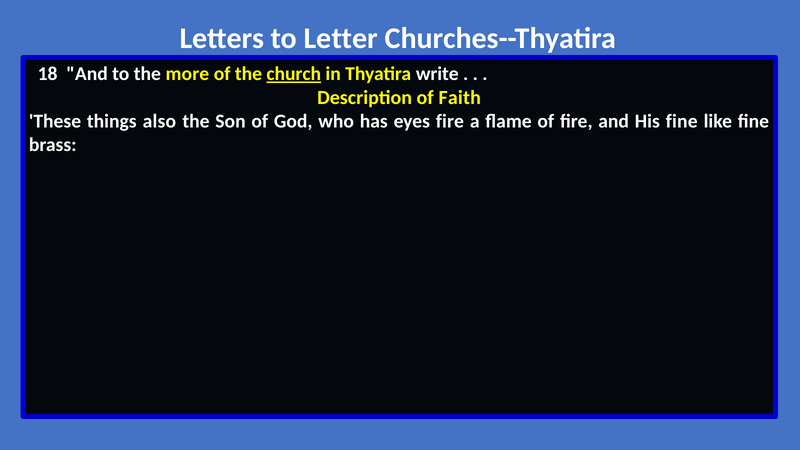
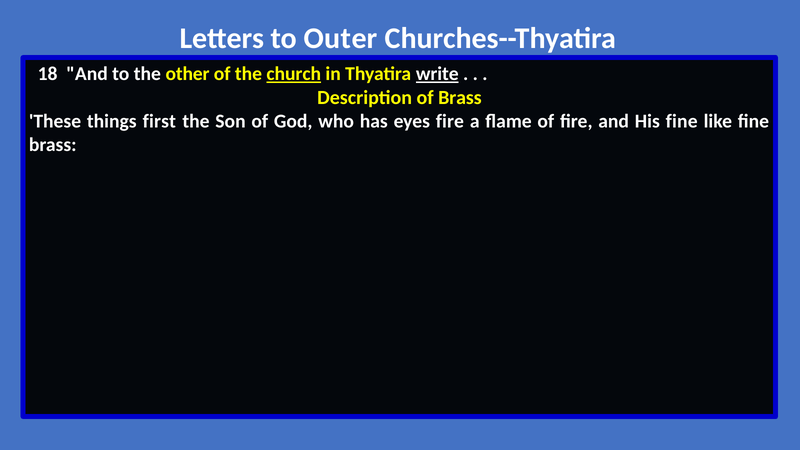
Letter: Letter -> Outer
more: more -> other
write underline: none -> present
of Faith: Faith -> Brass
also: also -> first
